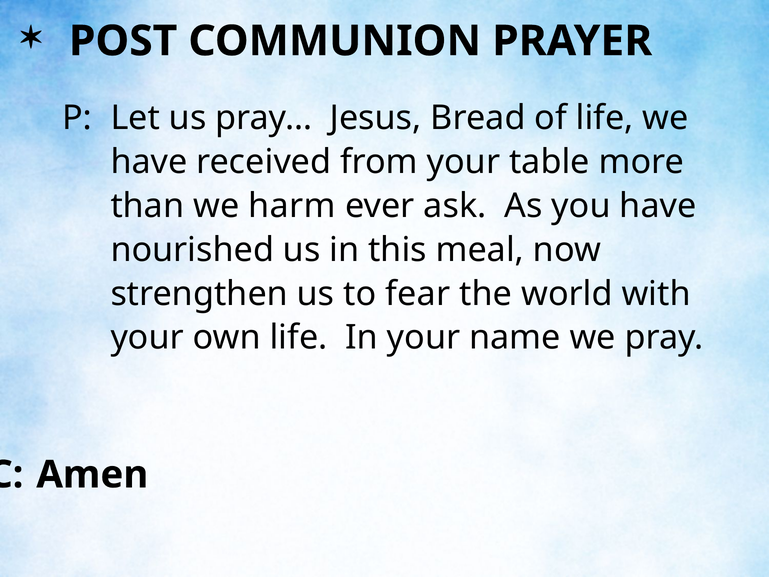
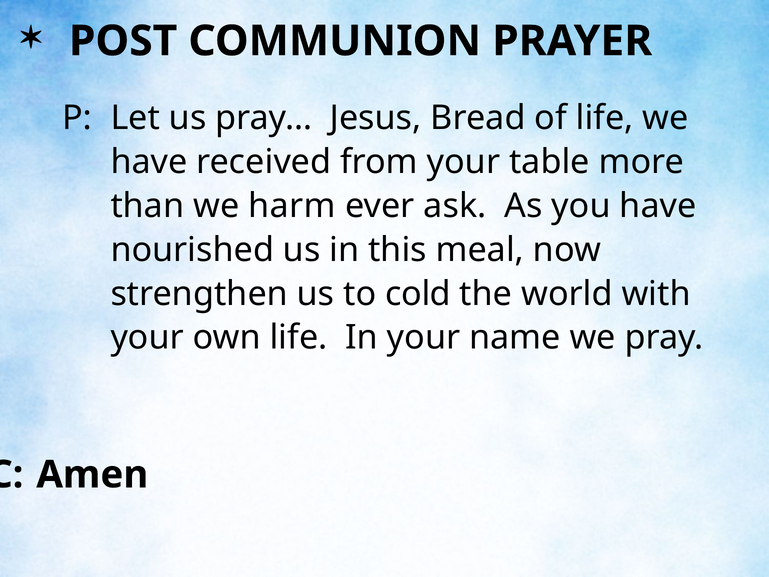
fear: fear -> cold
